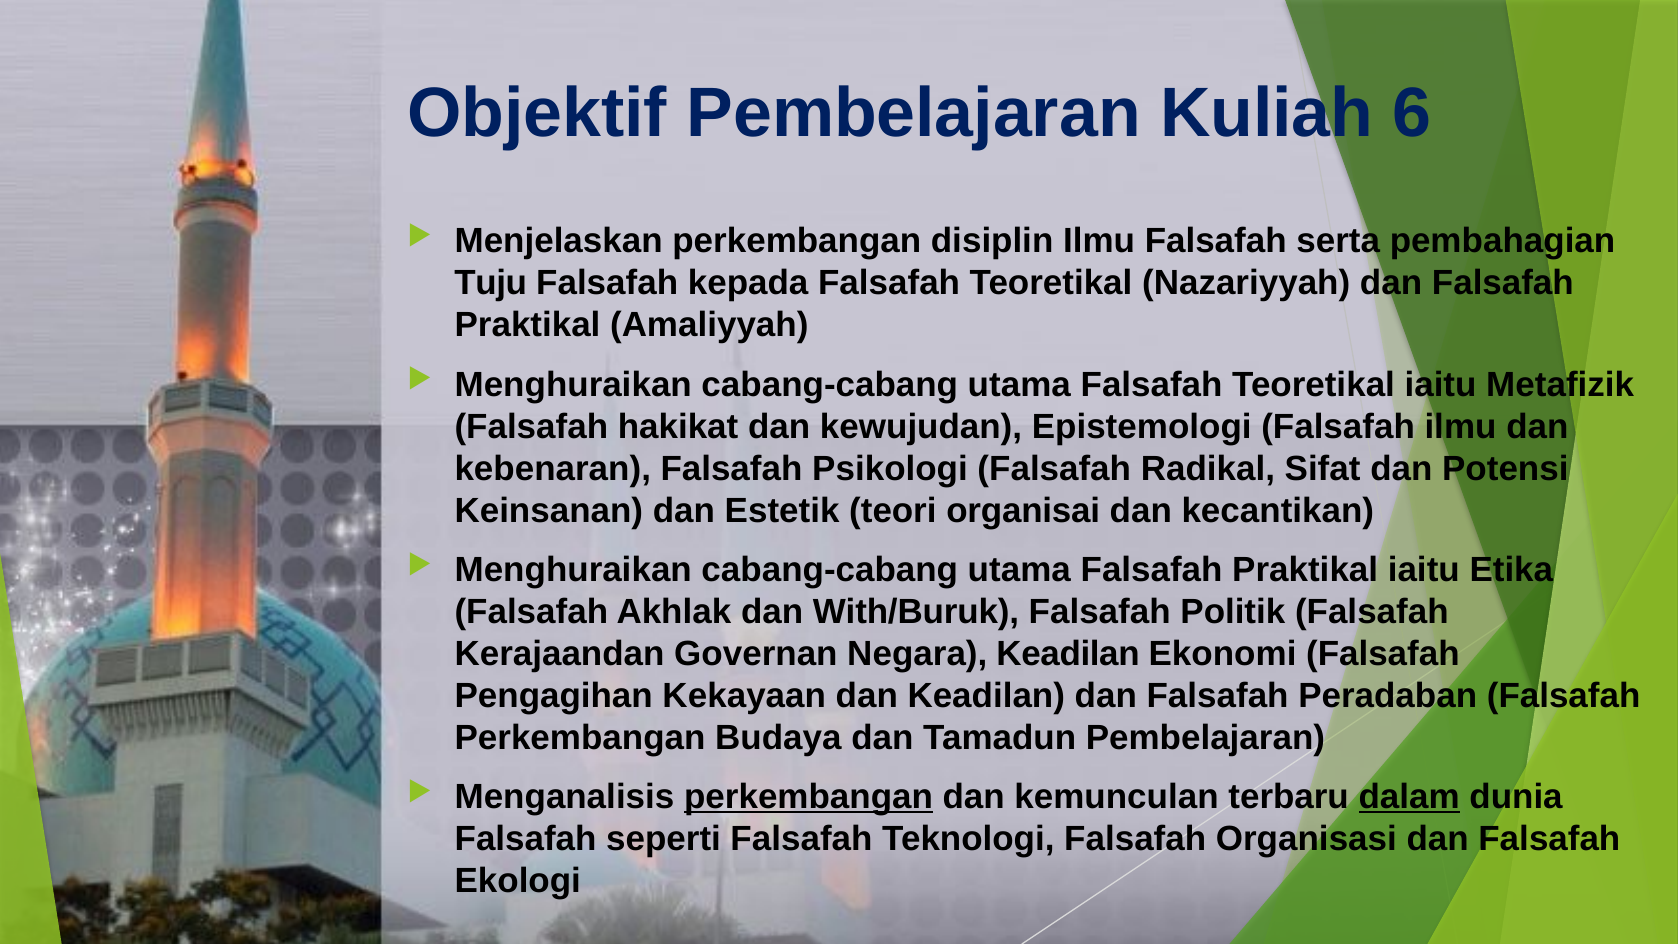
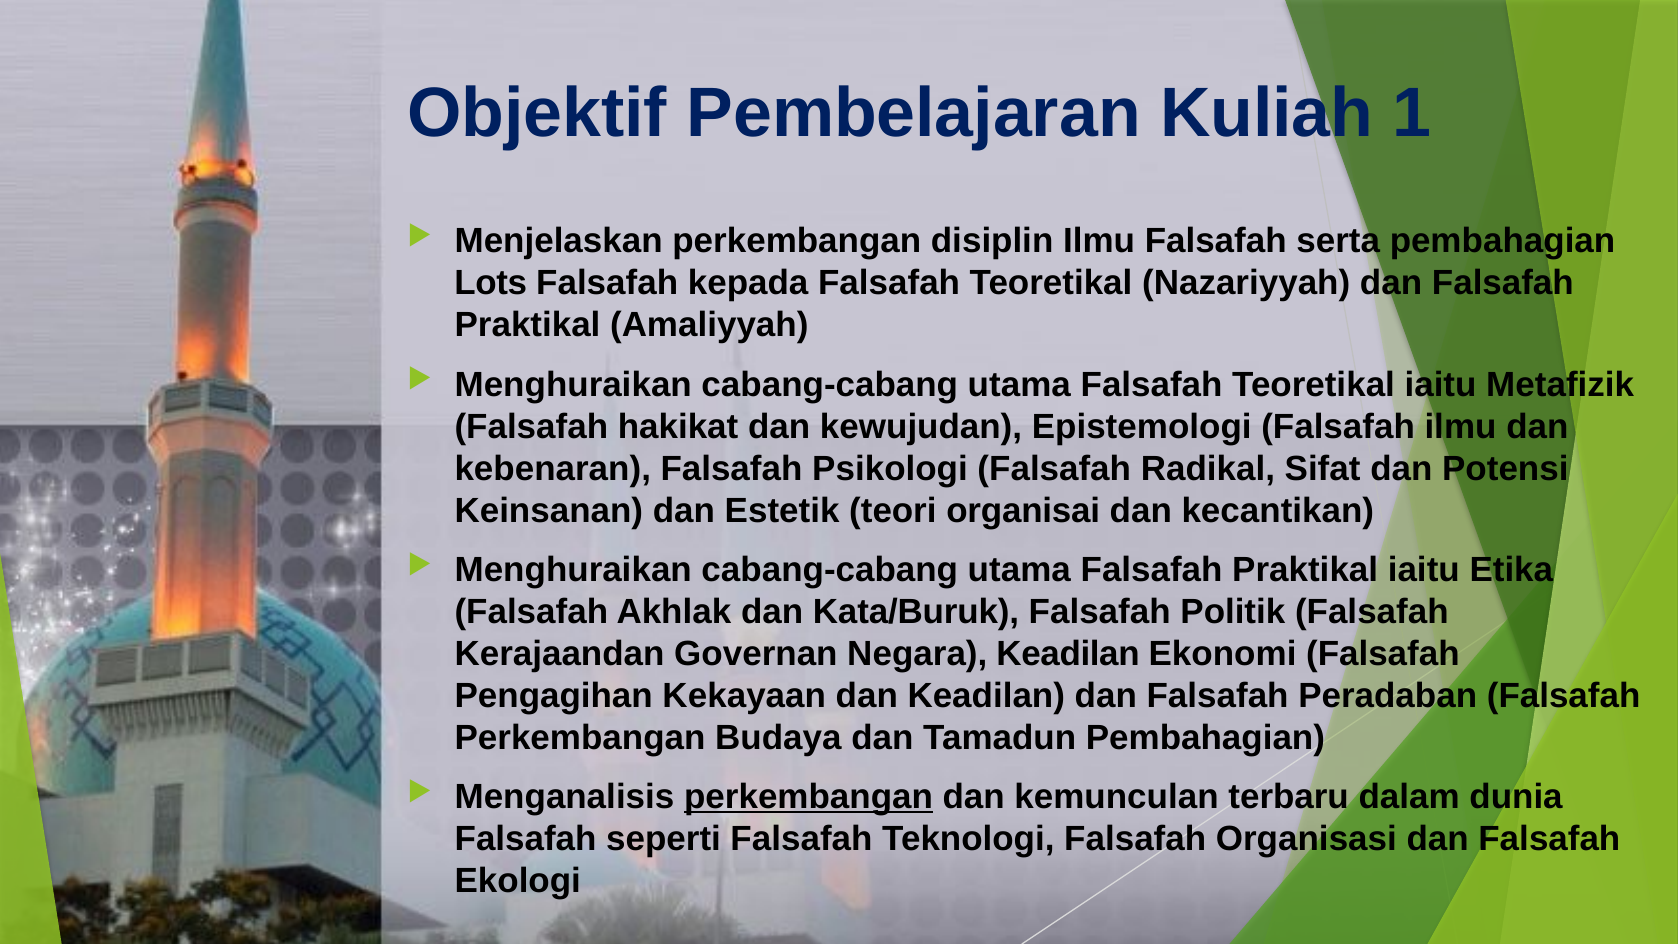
6: 6 -> 1
Tuju: Tuju -> Lots
With/Buruk: With/Buruk -> Kata/Buruk
Tamadun Pembelajaran: Pembelajaran -> Pembahagian
dalam underline: present -> none
